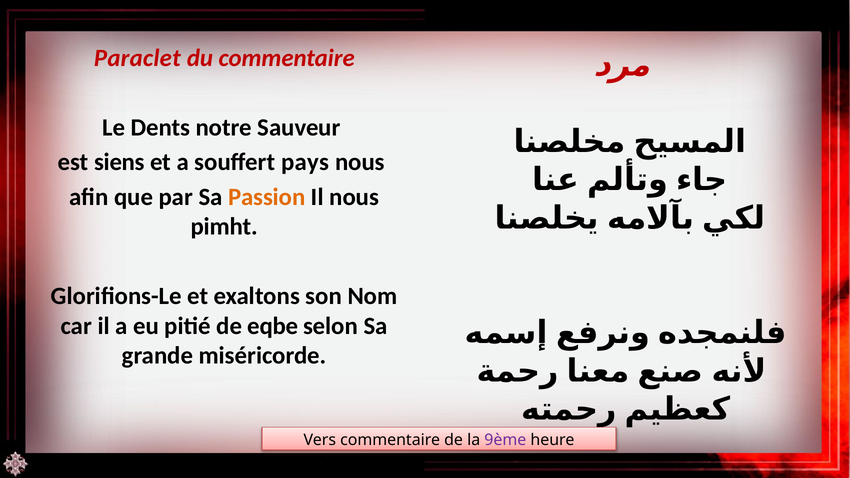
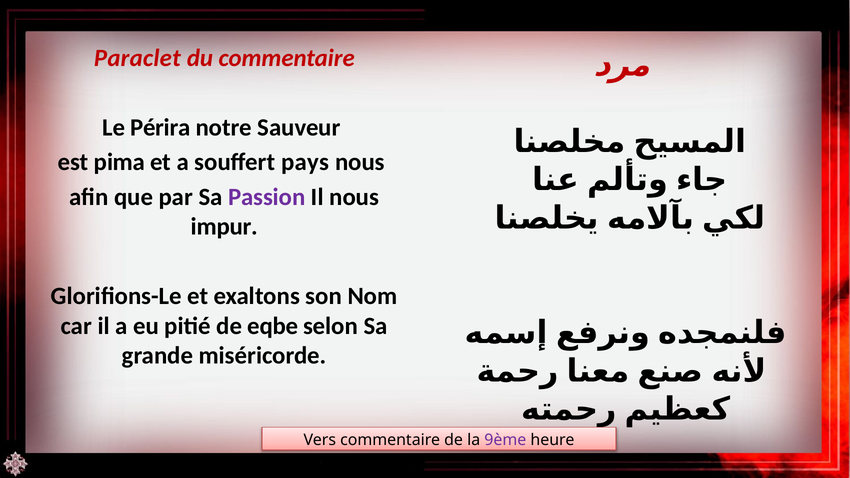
Dents: Dents -> Périra
siens: siens -> pima
Passion colour: orange -> purple
pimht: pimht -> impur
